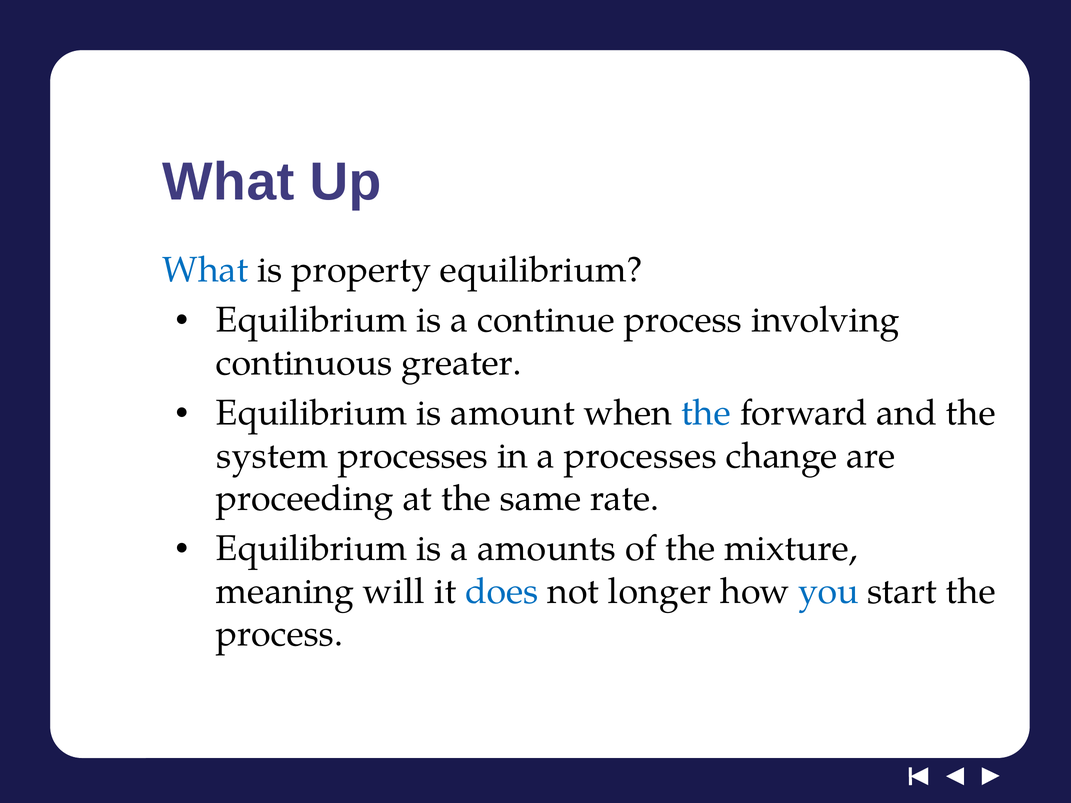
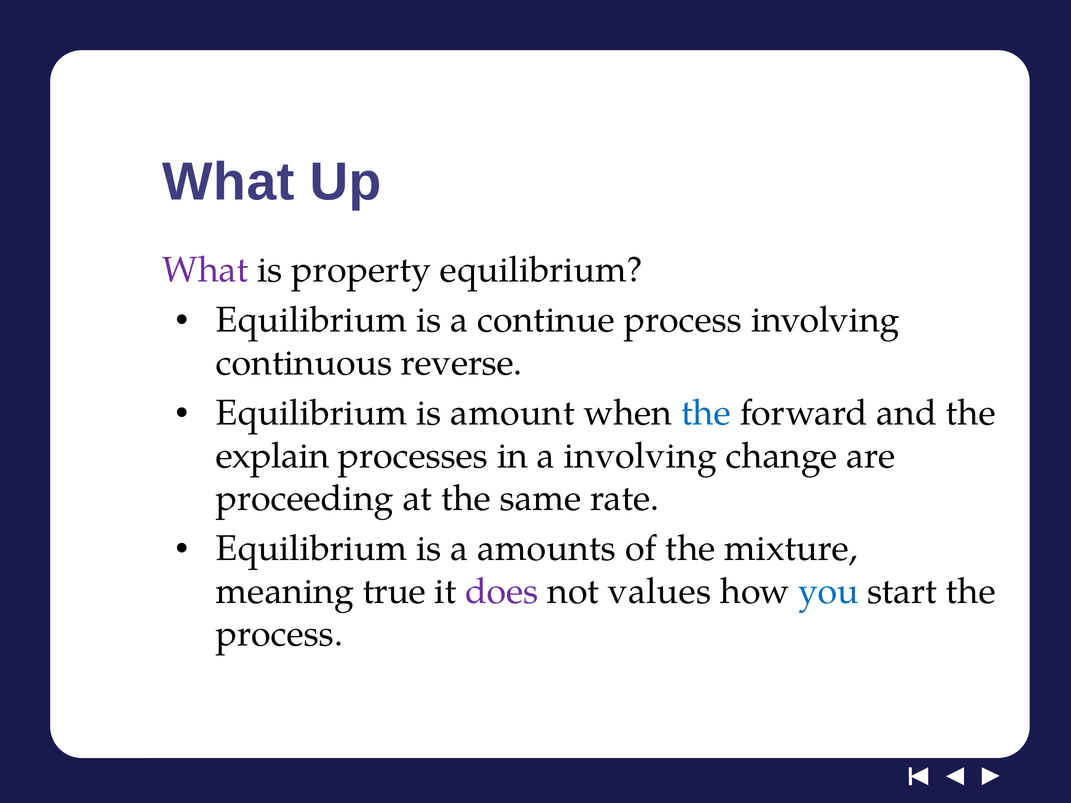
What at (205, 270) colour: blue -> purple
greater: greater -> reverse
system: system -> explain
a processes: processes -> involving
will: will -> true
does colour: blue -> purple
longer: longer -> values
